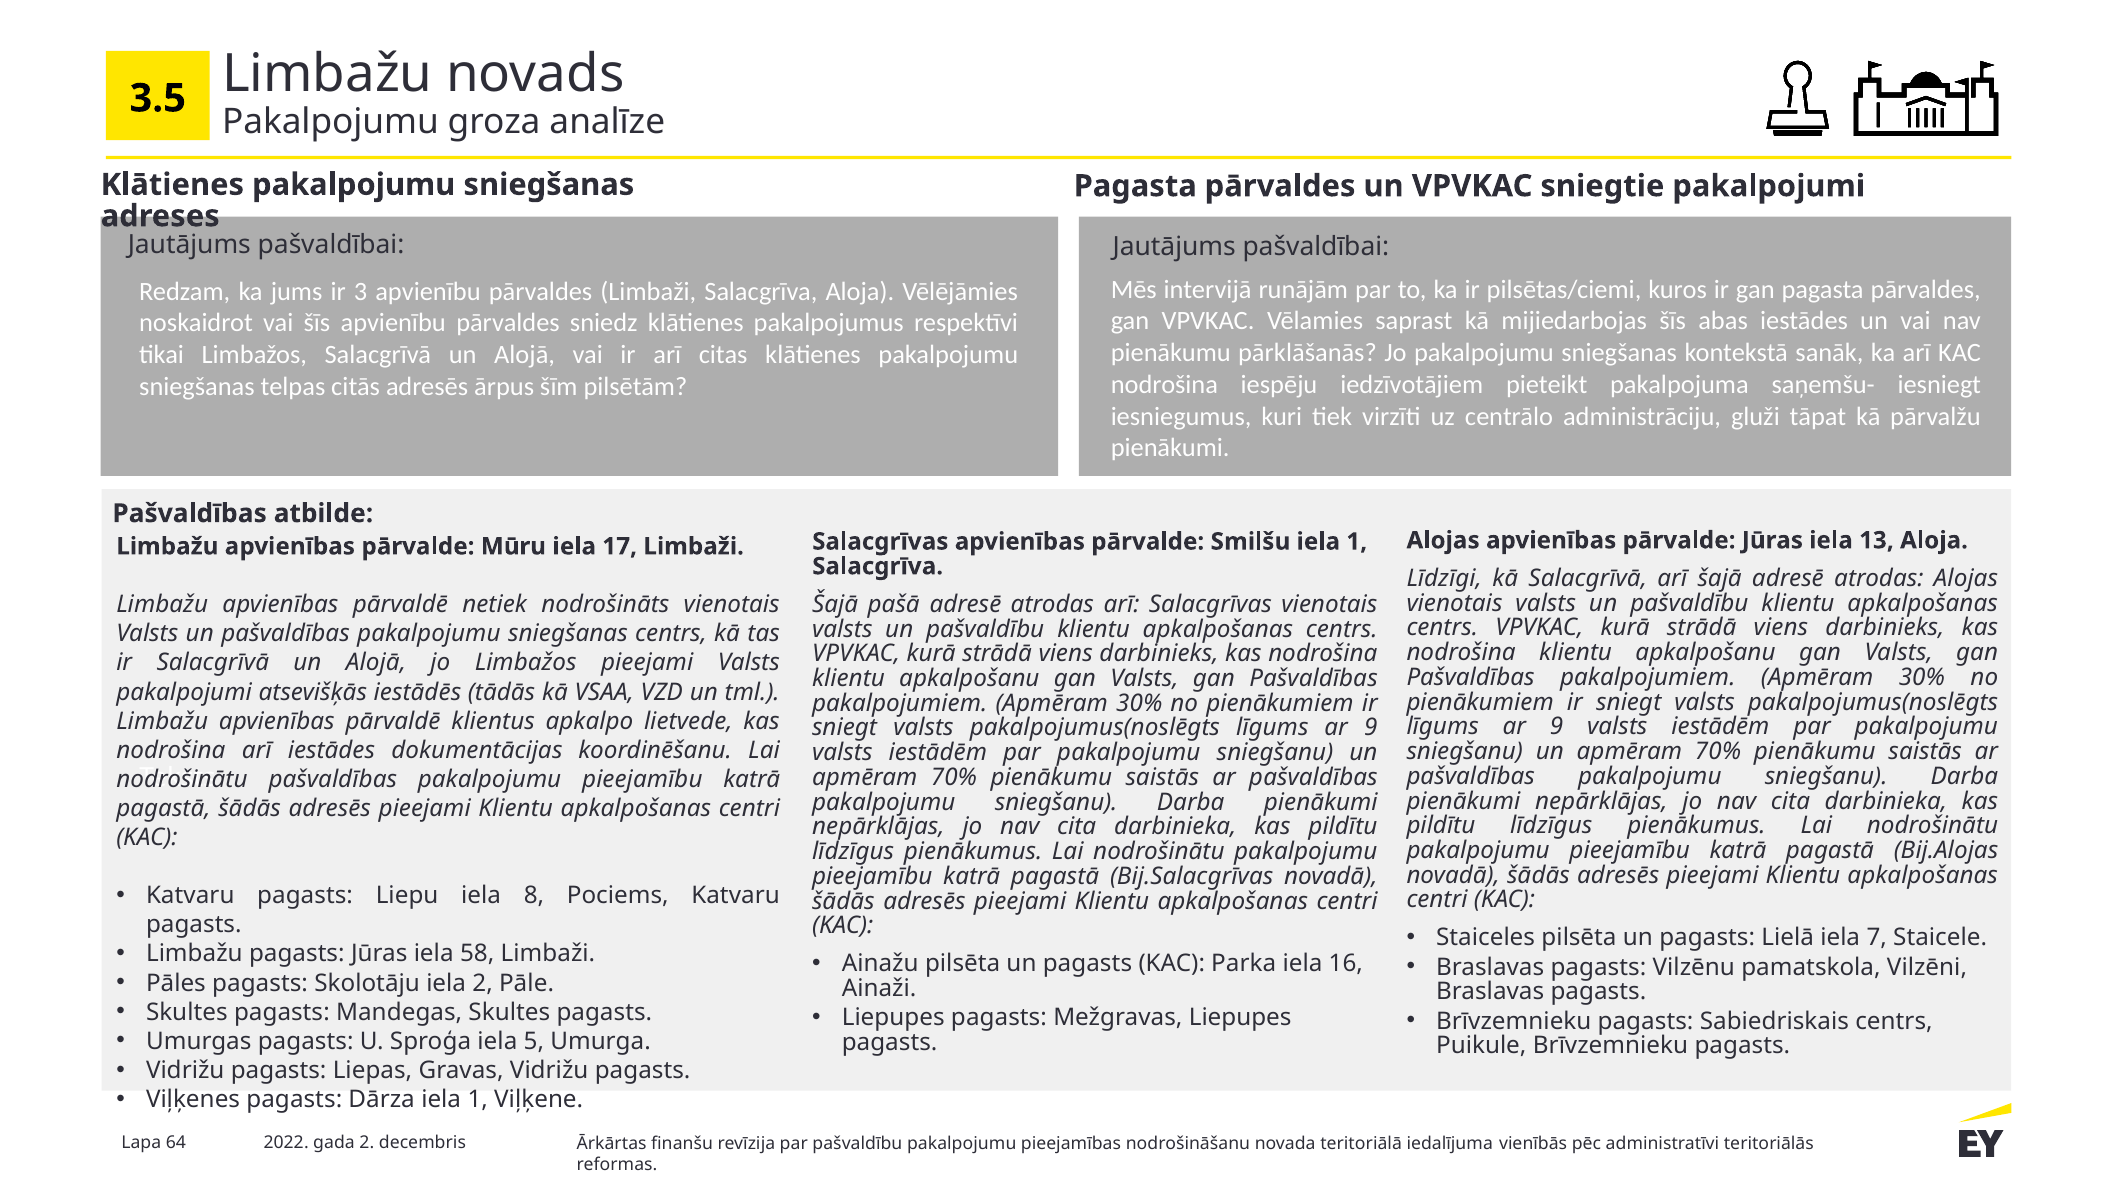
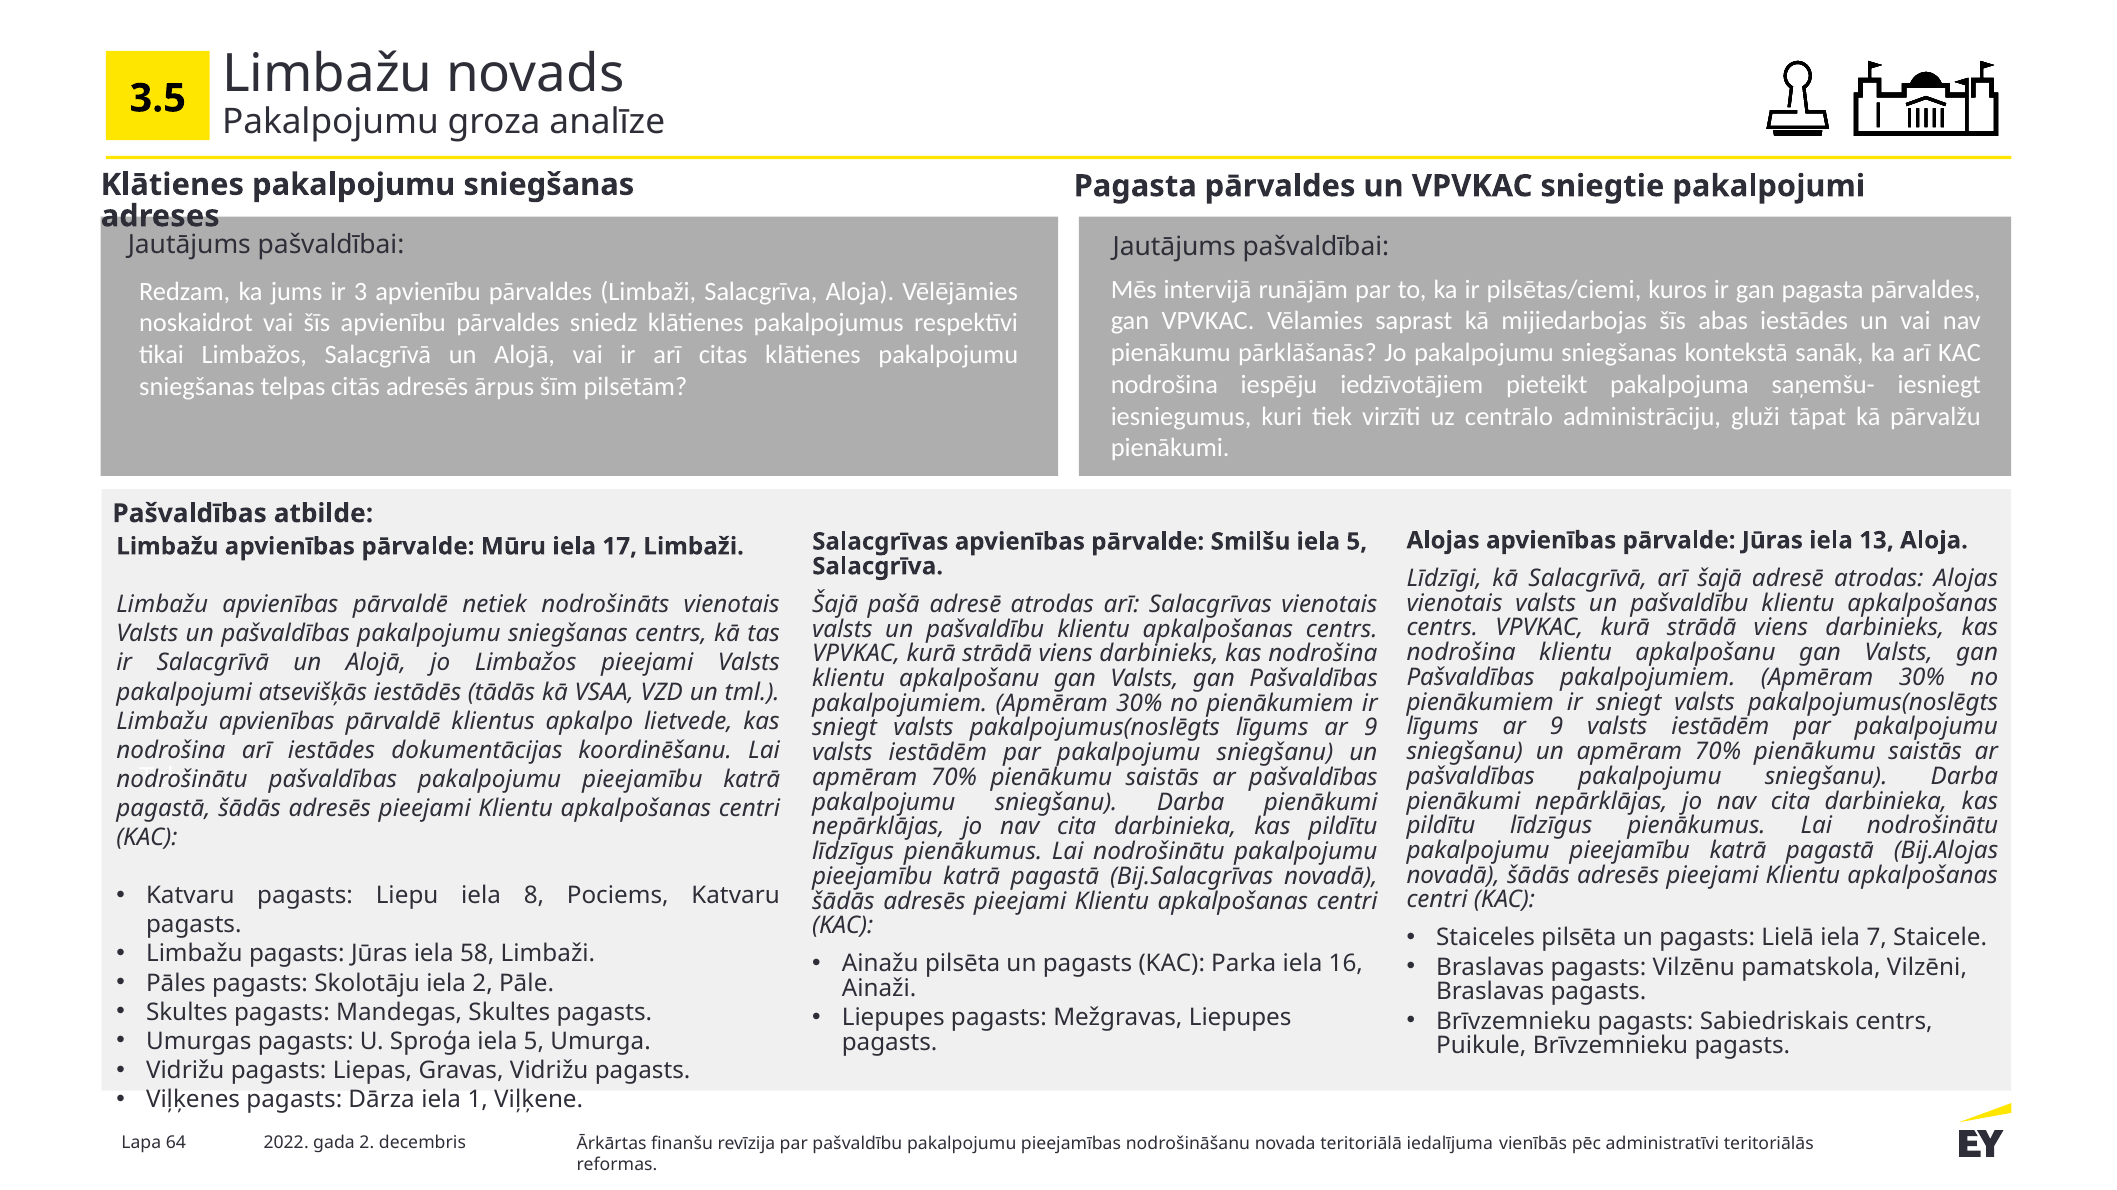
Smilšu iela 1: 1 -> 5
